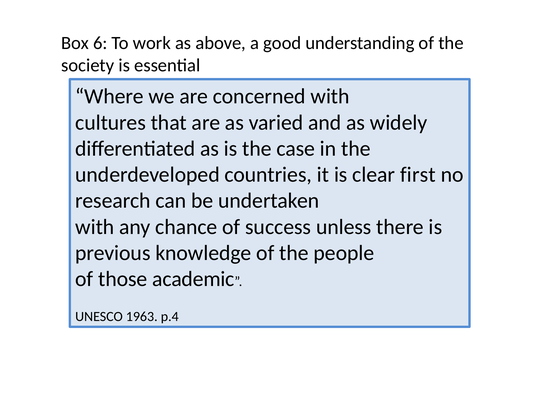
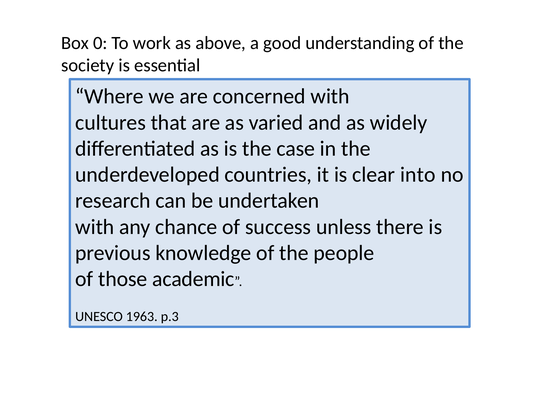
6: 6 -> 0
first: first -> into
p.4: p.4 -> p.3
